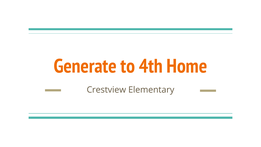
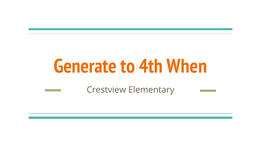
Home: Home -> When
